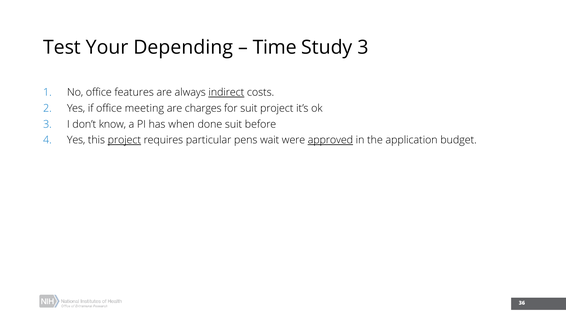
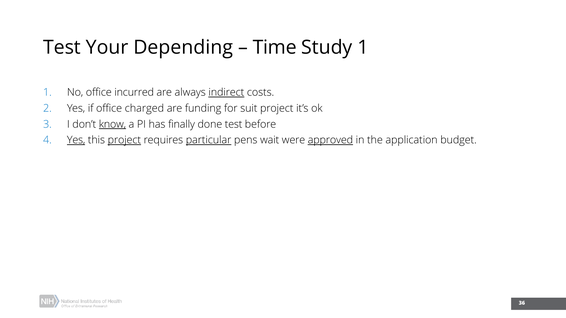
Study 3: 3 -> 1
features: features -> incurred
meeting: meeting -> charged
charges: charges -> funding
know underline: none -> present
when: when -> finally
done suit: suit -> test
Yes at (76, 140) underline: none -> present
particular underline: none -> present
